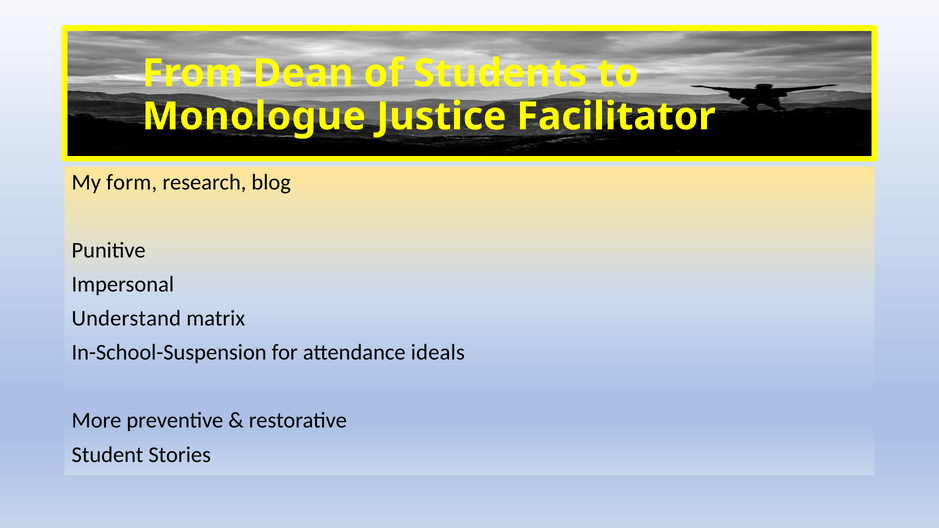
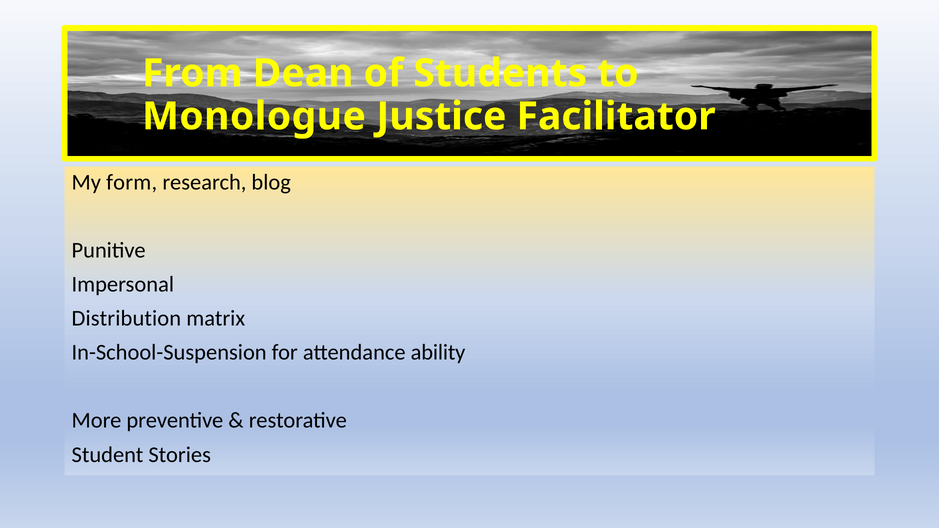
Understand: Understand -> Distribution
ideals: ideals -> ability
